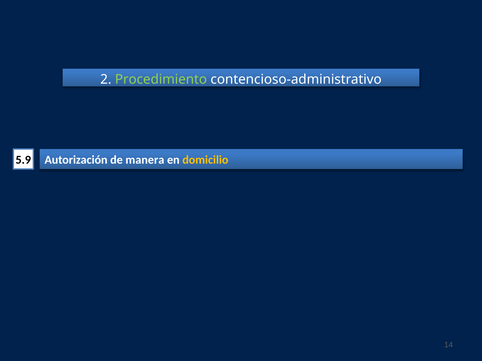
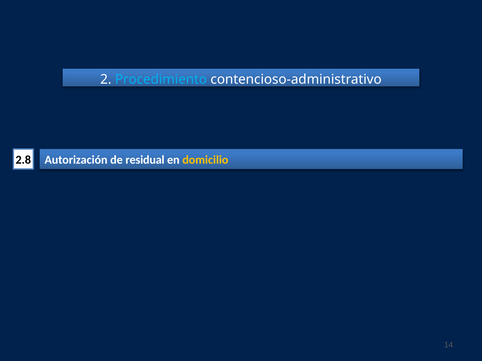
Procedimiento colour: light green -> light blue
5.9: 5.9 -> 2.8
manera: manera -> residual
